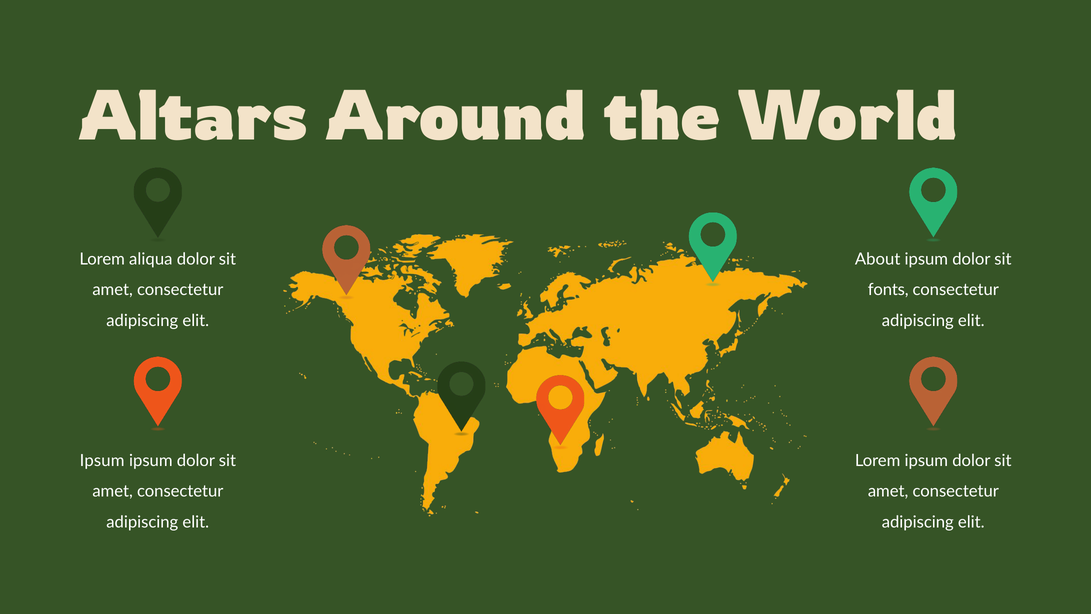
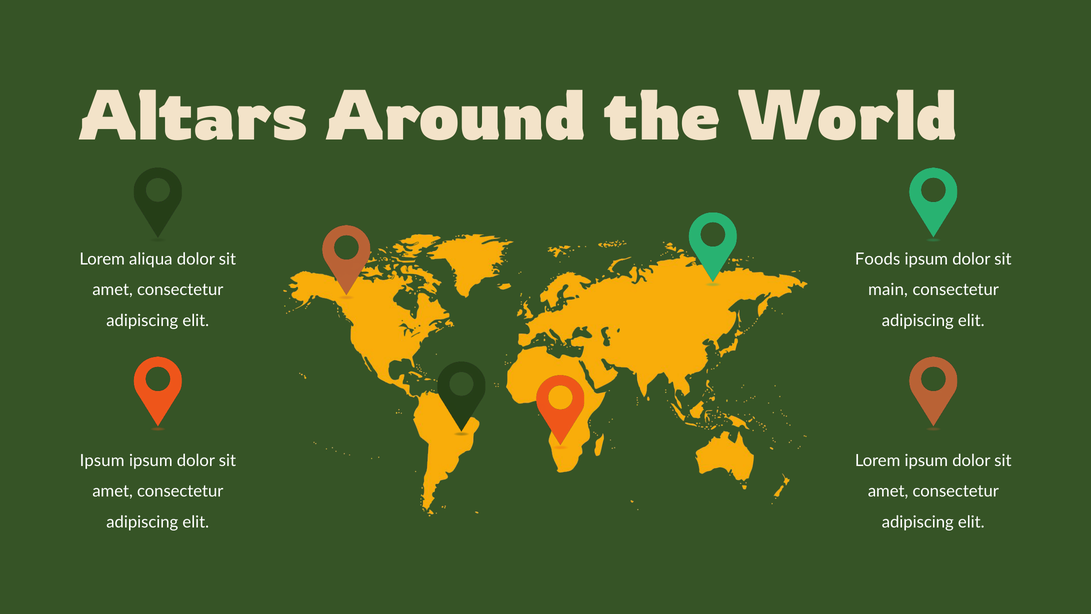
About: About -> Foods
fonts: fonts -> main
